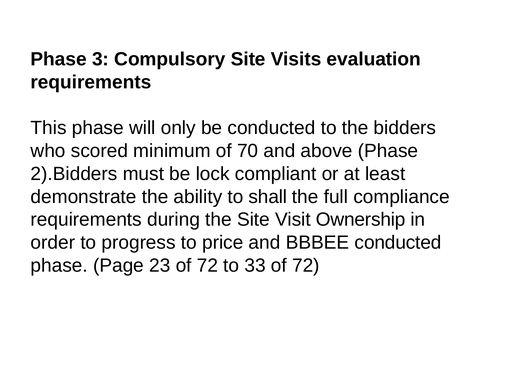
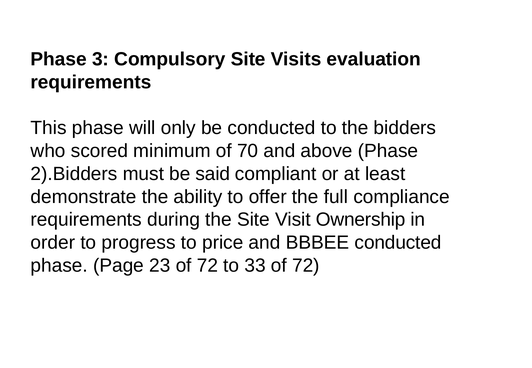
lock: lock -> said
shall: shall -> offer
